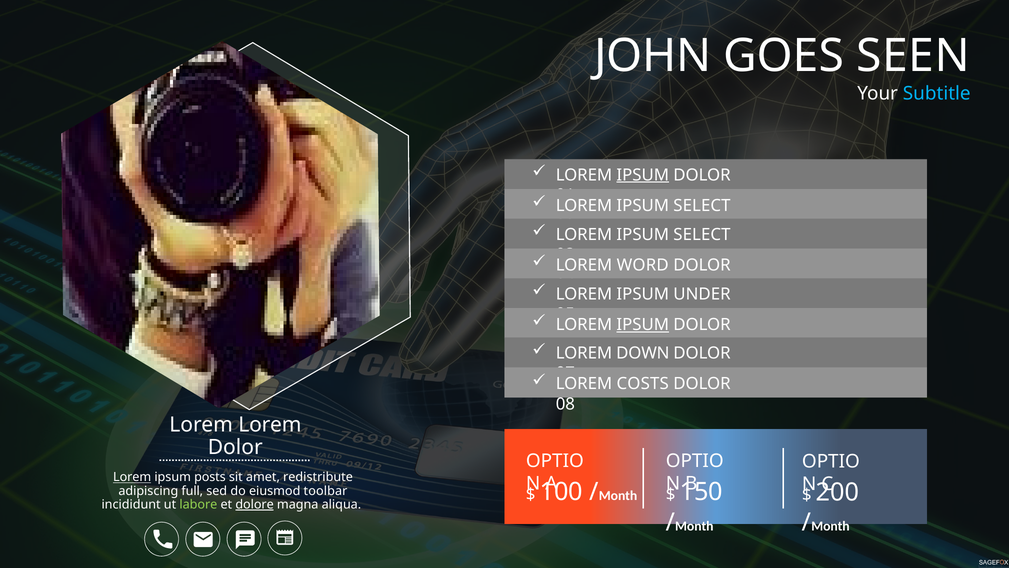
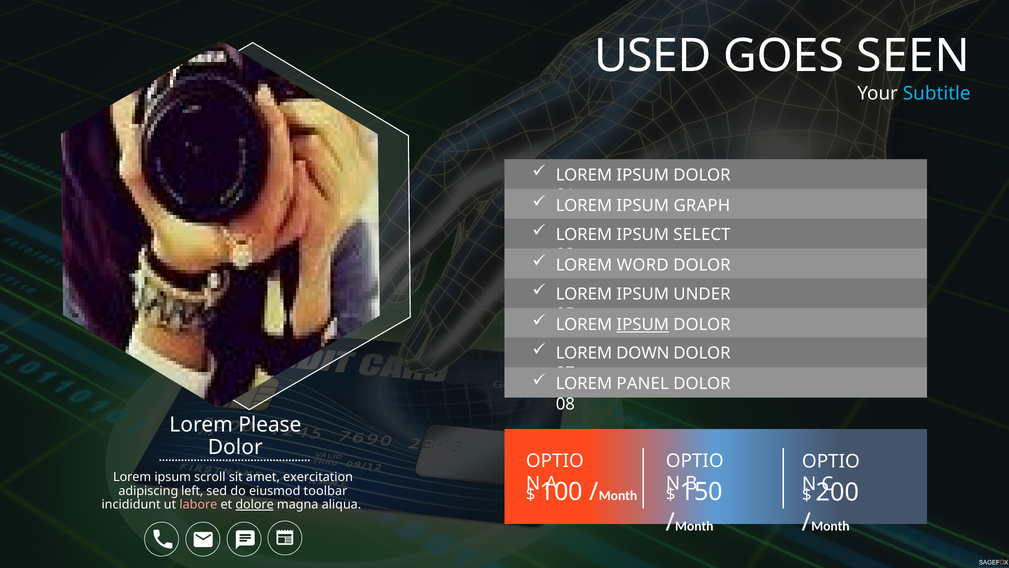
JOHN: JOHN -> USED
IPSUM at (643, 175) underline: present -> none
SELECT at (702, 205): SELECT -> GRAPH
COSTS: COSTS -> PANEL
Lorem Lorem: Lorem -> Please
Lorem at (132, 477) underline: present -> none
posts: posts -> scroll
redistribute: redistribute -> exercitation
full: full -> left
labore colour: light green -> pink
